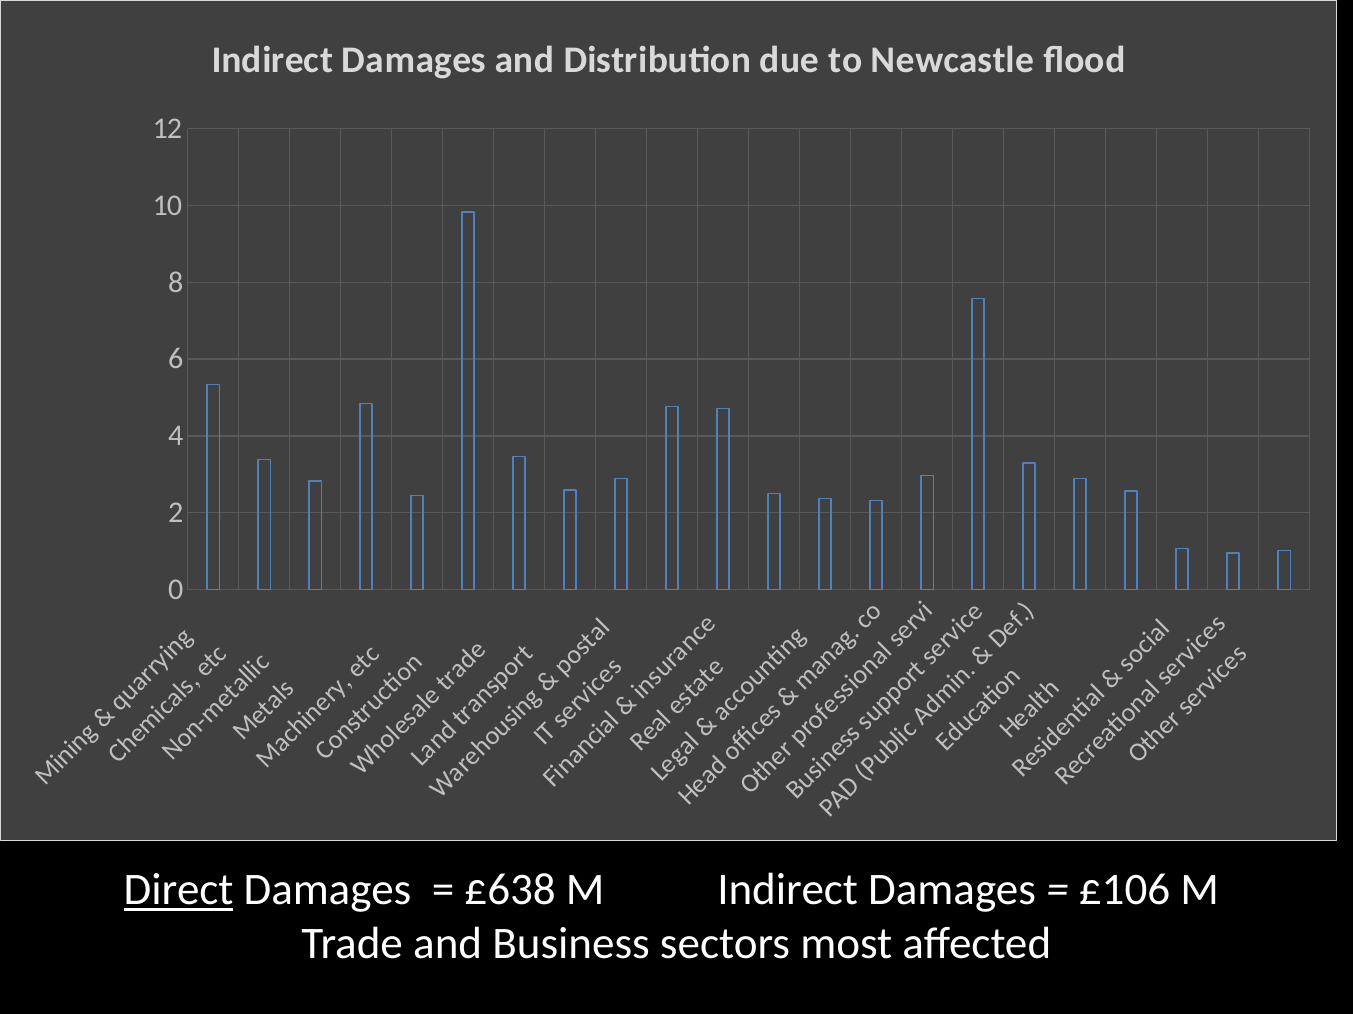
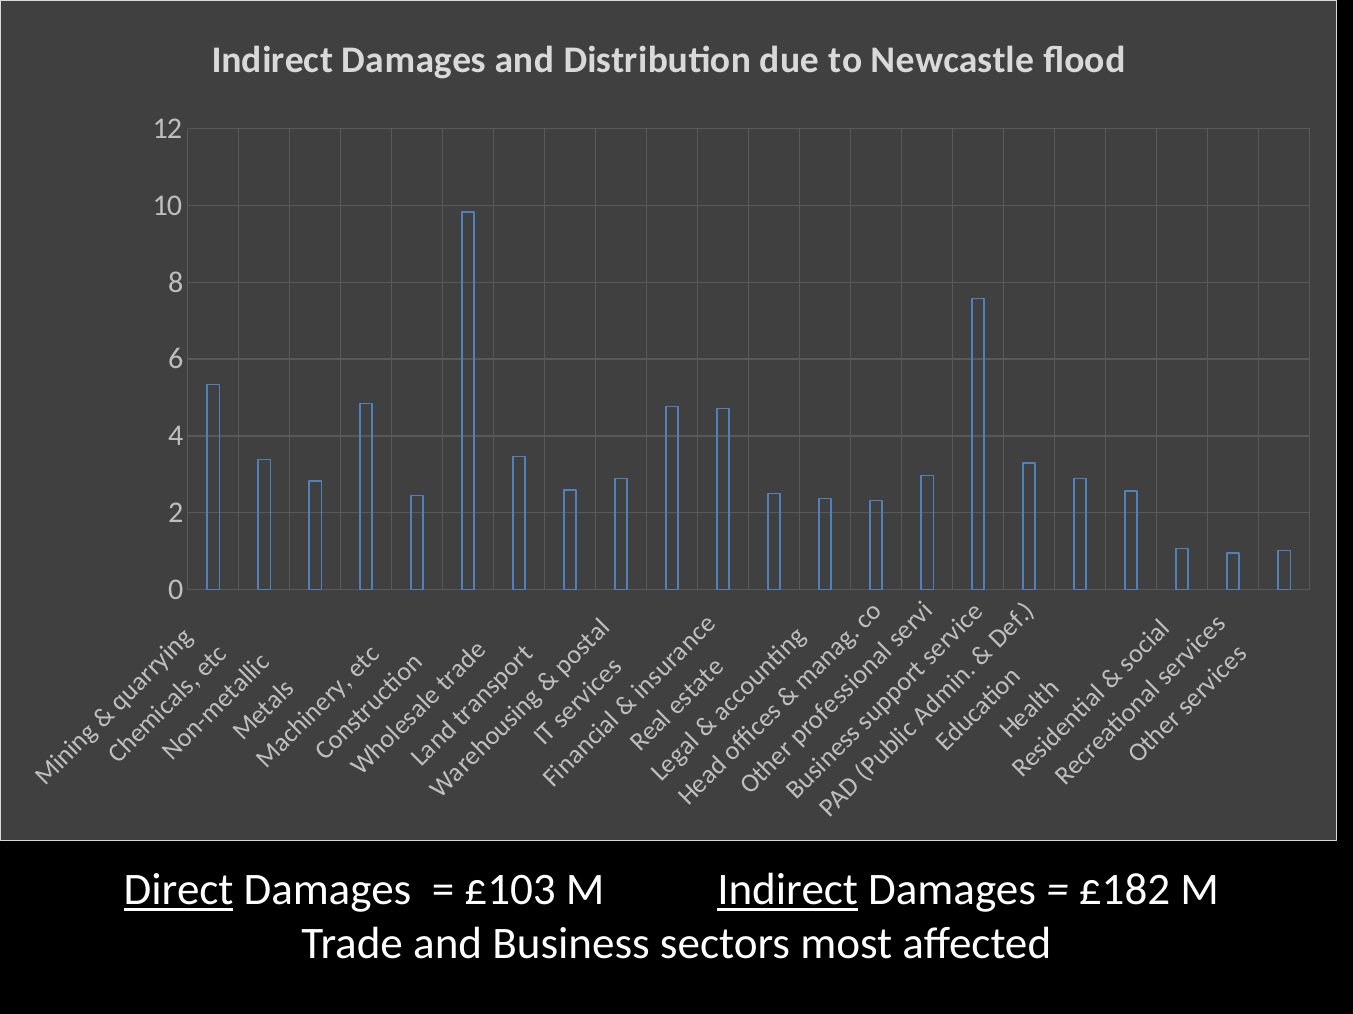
£638: £638 -> £103
Indirect at (788, 890) underline: none -> present
£106: £106 -> £182
